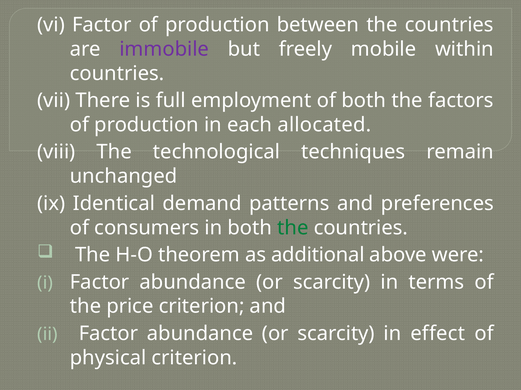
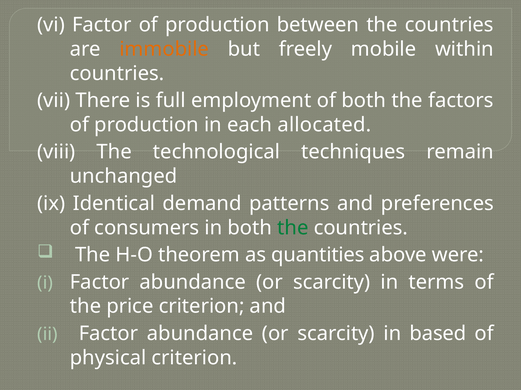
immobile colour: purple -> orange
additional: additional -> quantities
effect: effect -> based
